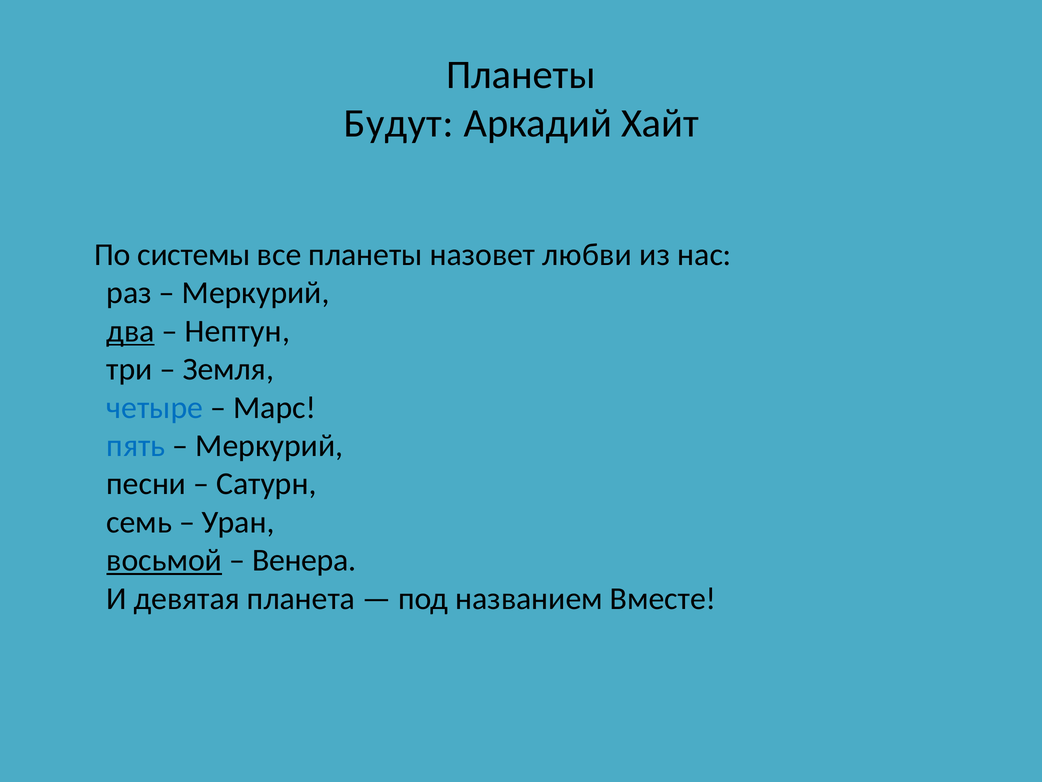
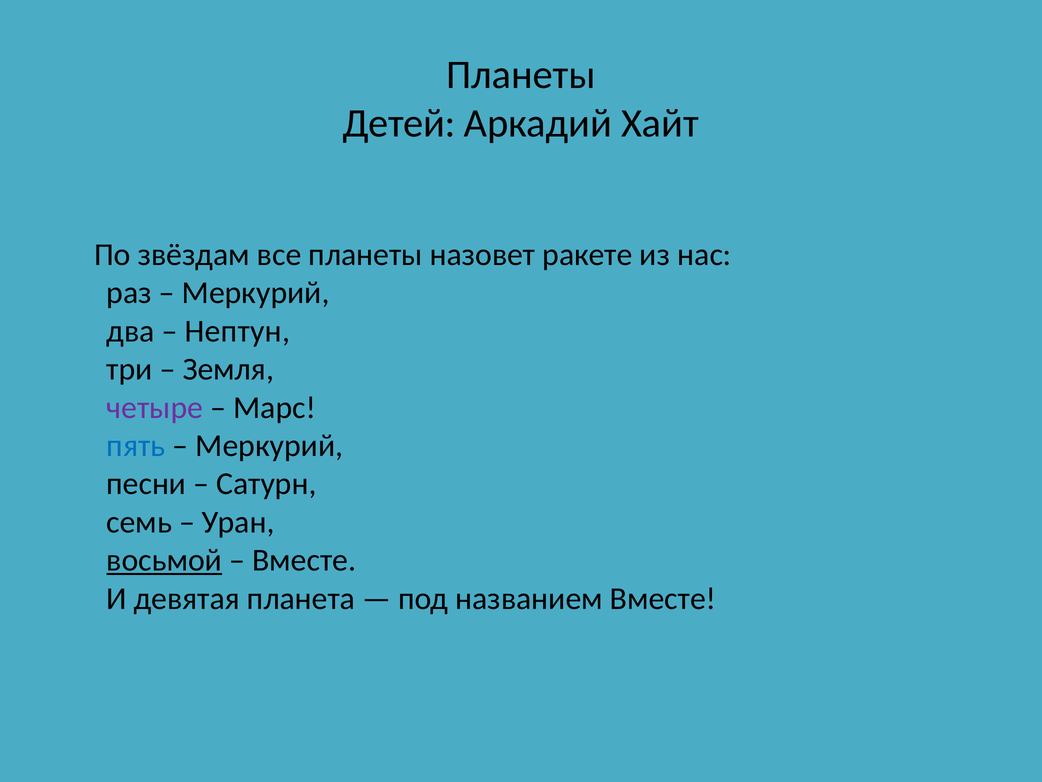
Будут: Будут -> Детей
системы: системы -> звёздам
любви: любви -> ракете
два underline: present -> none
четыре colour: blue -> purple
Венера at (304, 560): Венера -> Вместе
